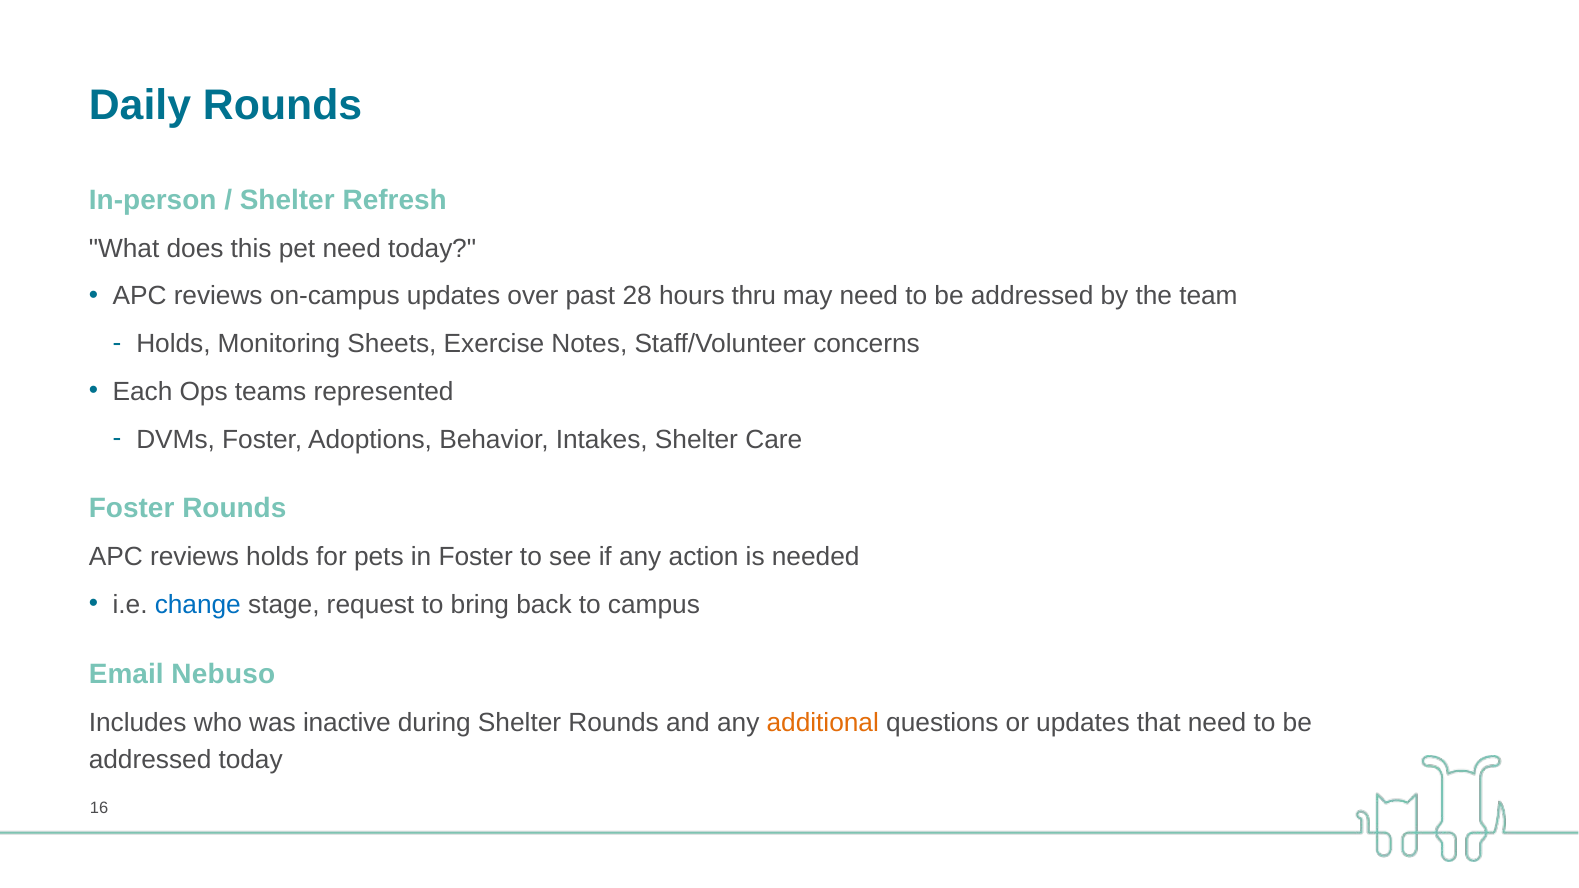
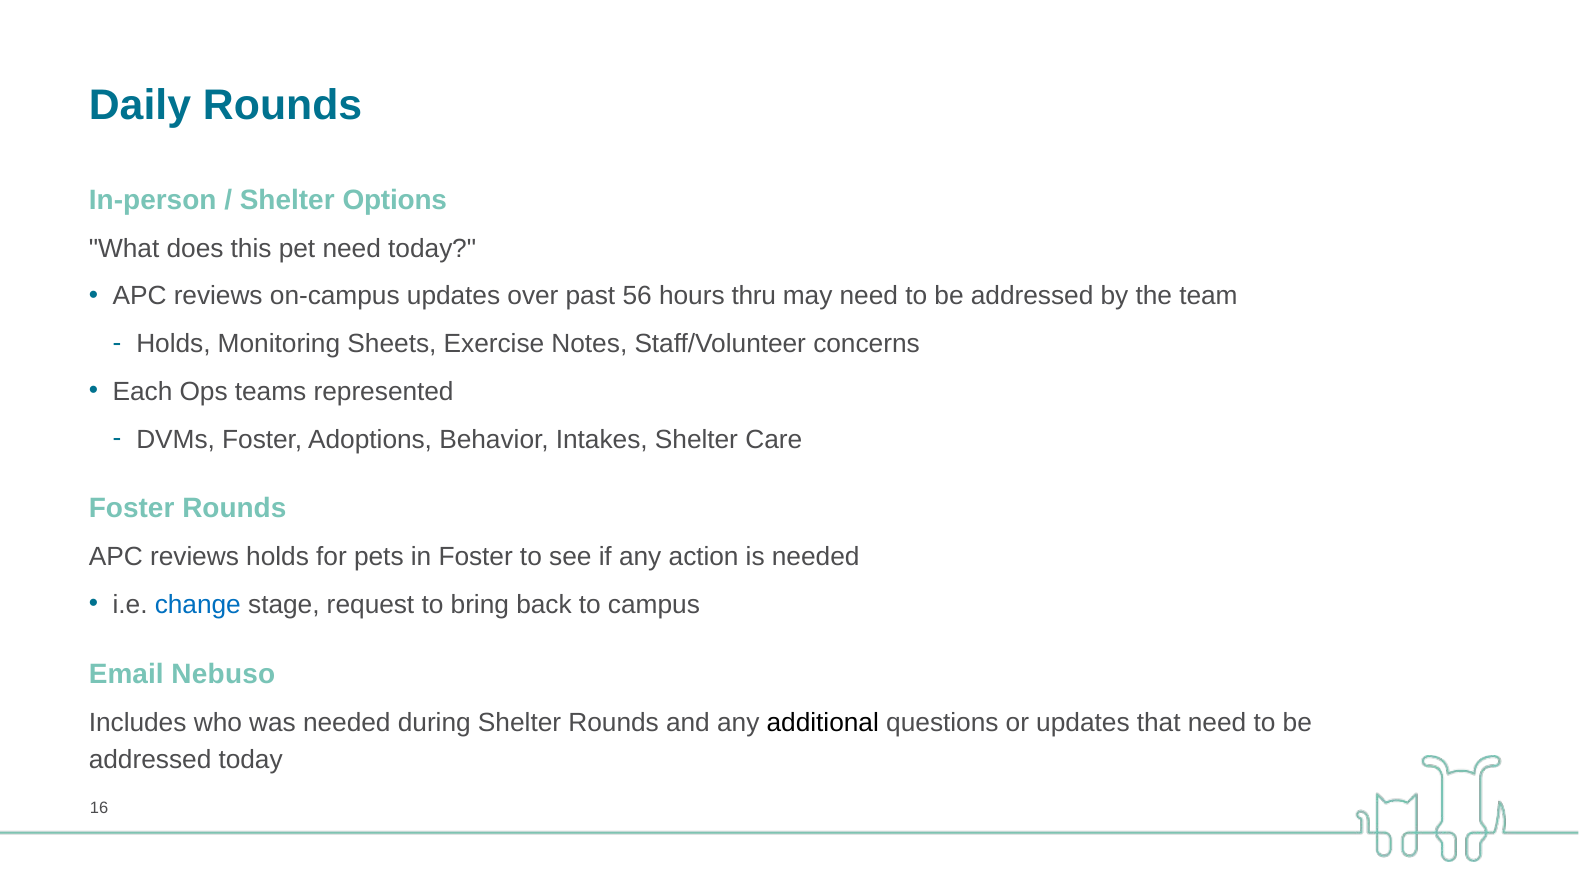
Refresh: Refresh -> Options
28: 28 -> 56
was inactive: inactive -> needed
additional colour: orange -> black
